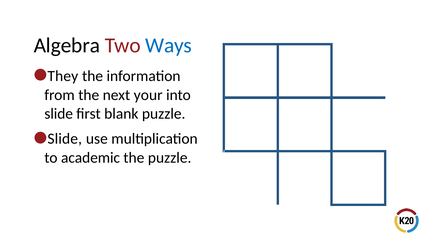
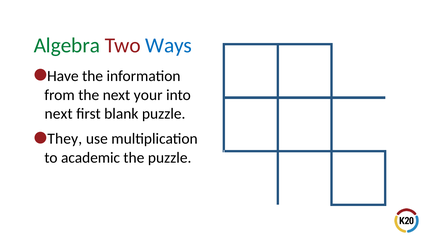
Algebra colour: black -> green
They: They -> Have
slide at (59, 114): slide -> next
Slide at (65, 139): Slide -> They
